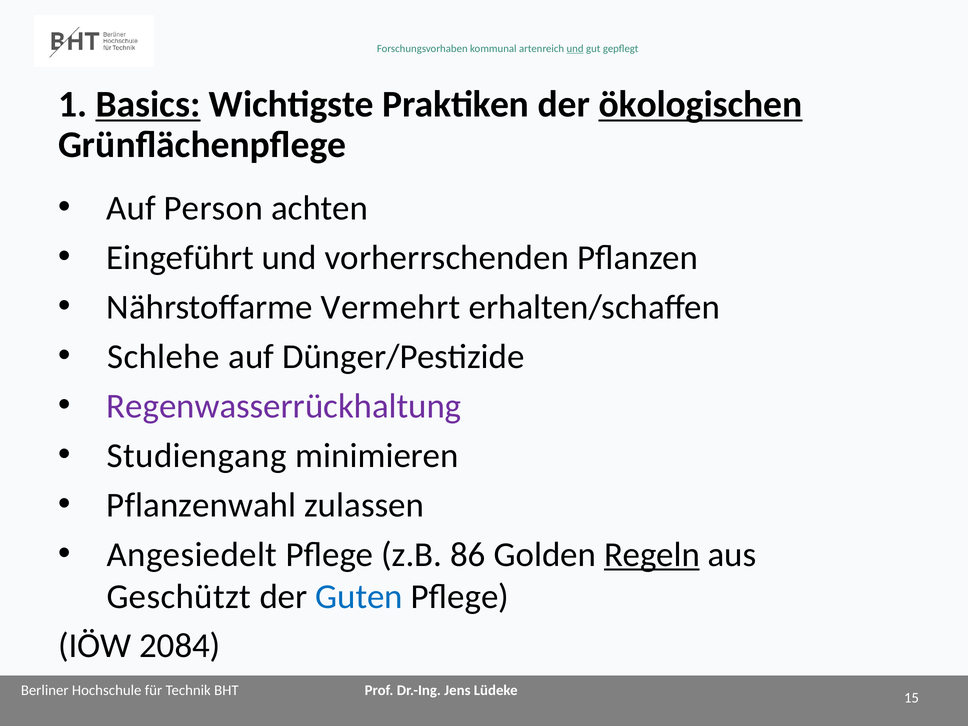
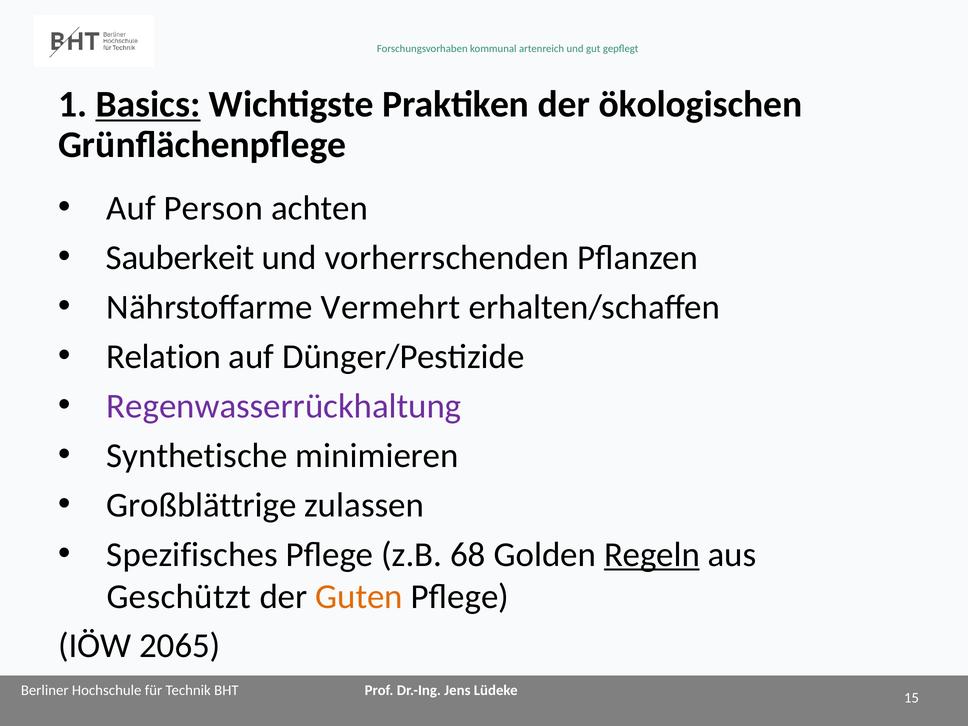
und at (575, 49) underline: present -> none
ökologischen underline: present -> none
Eingeführt: Eingeführt -> Sauberkeit
Schlehe: Schlehe -> Relation
Studiengang: Studiengang -> Synthetische
Pflanzenwahl: Pflanzenwahl -> Großblättrige
Angesiedelt: Angesiedelt -> Spezifisches
86: 86 -> 68
Guten colour: blue -> orange
2084: 2084 -> 2065
